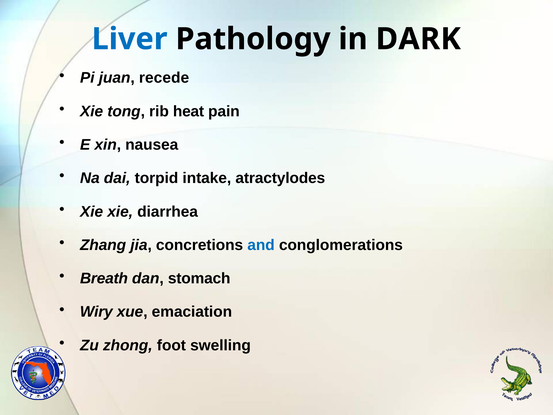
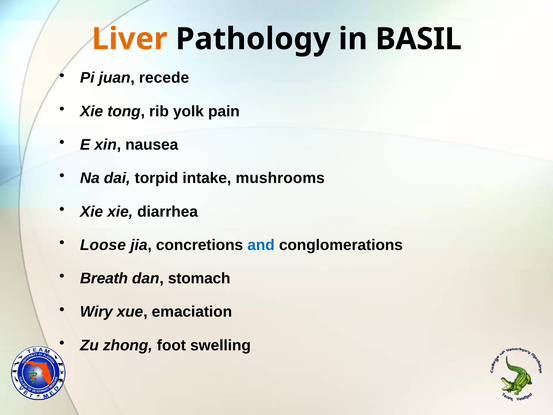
Liver colour: blue -> orange
DARK: DARK -> BASIL
heat: heat -> yolk
atractylodes: atractylodes -> mushrooms
Zhang: Zhang -> Loose
